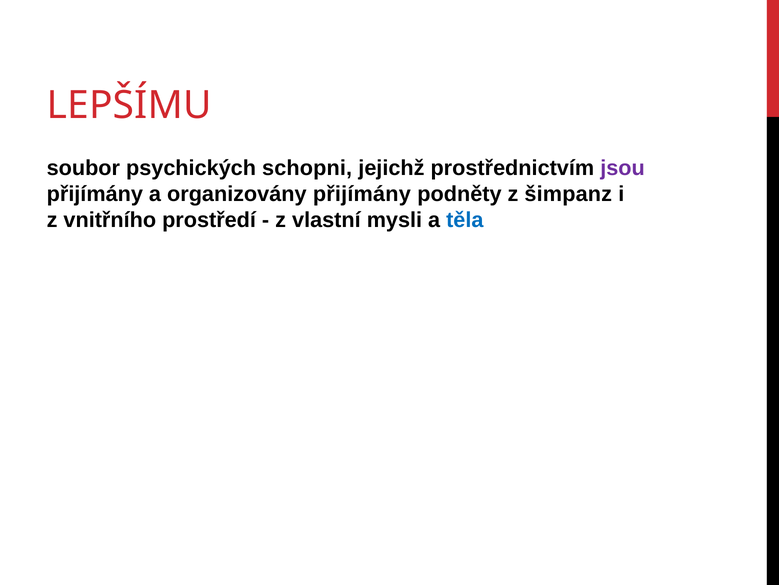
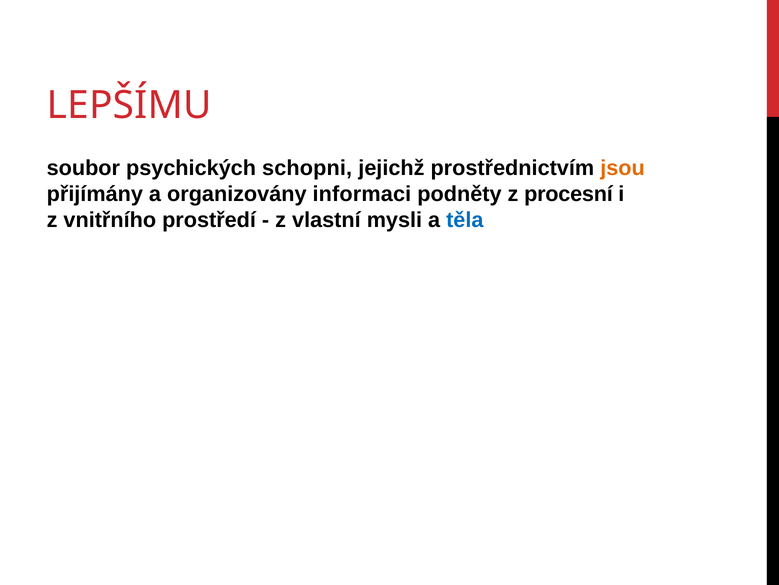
jsou colour: purple -> orange
organizovány přijímány: přijímány -> informaci
šimpanz: šimpanz -> procesní
